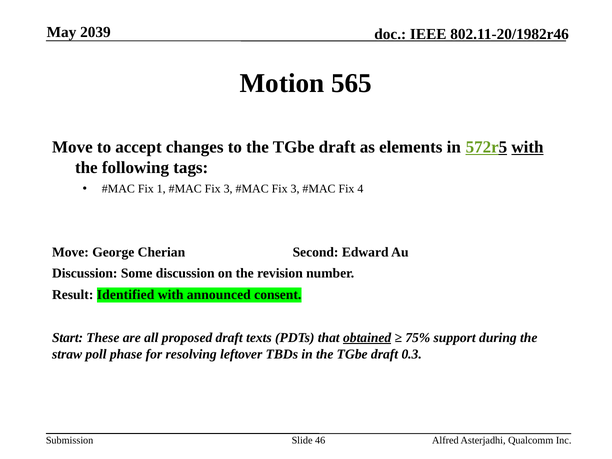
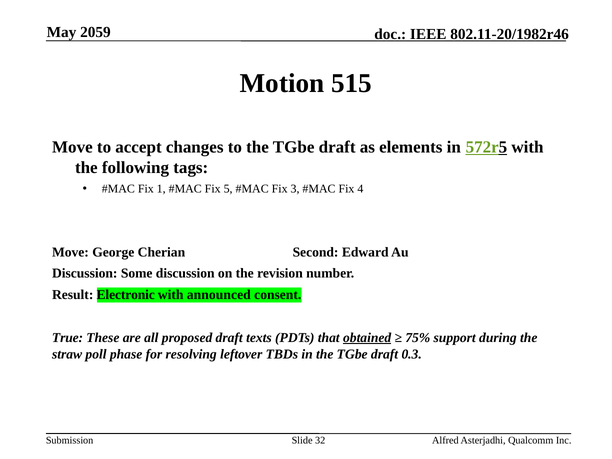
2039: 2039 -> 2059
565: 565 -> 515
with at (527, 147) underline: present -> none
3 at (228, 189): 3 -> 5
Identified: Identified -> Electronic
Start: Start -> True
46: 46 -> 32
